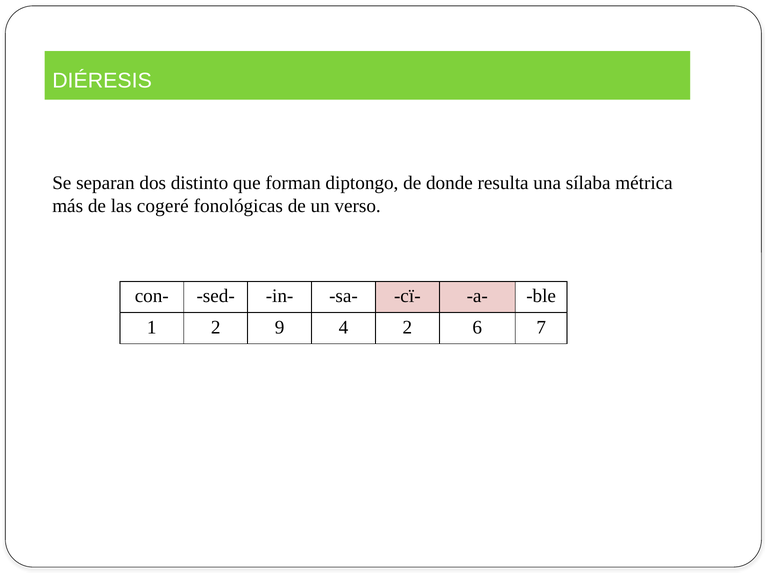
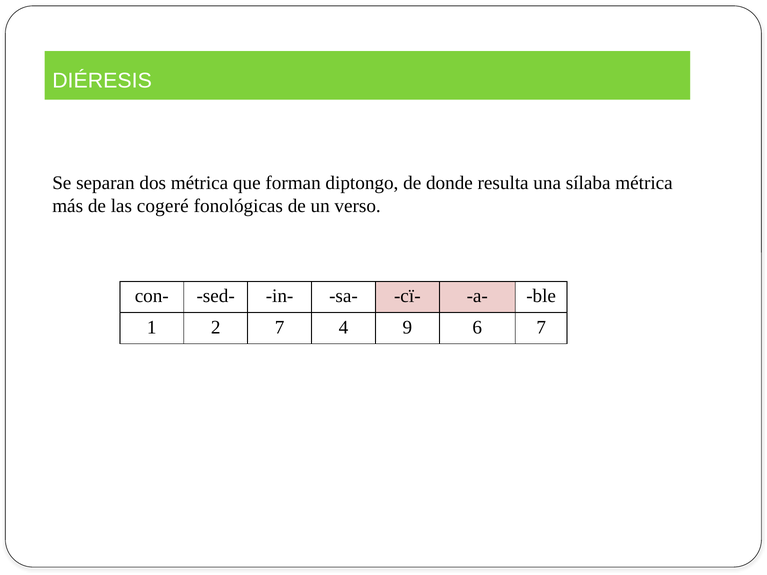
dos distinto: distinto -> métrica
2 9: 9 -> 7
4 2: 2 -> 9
